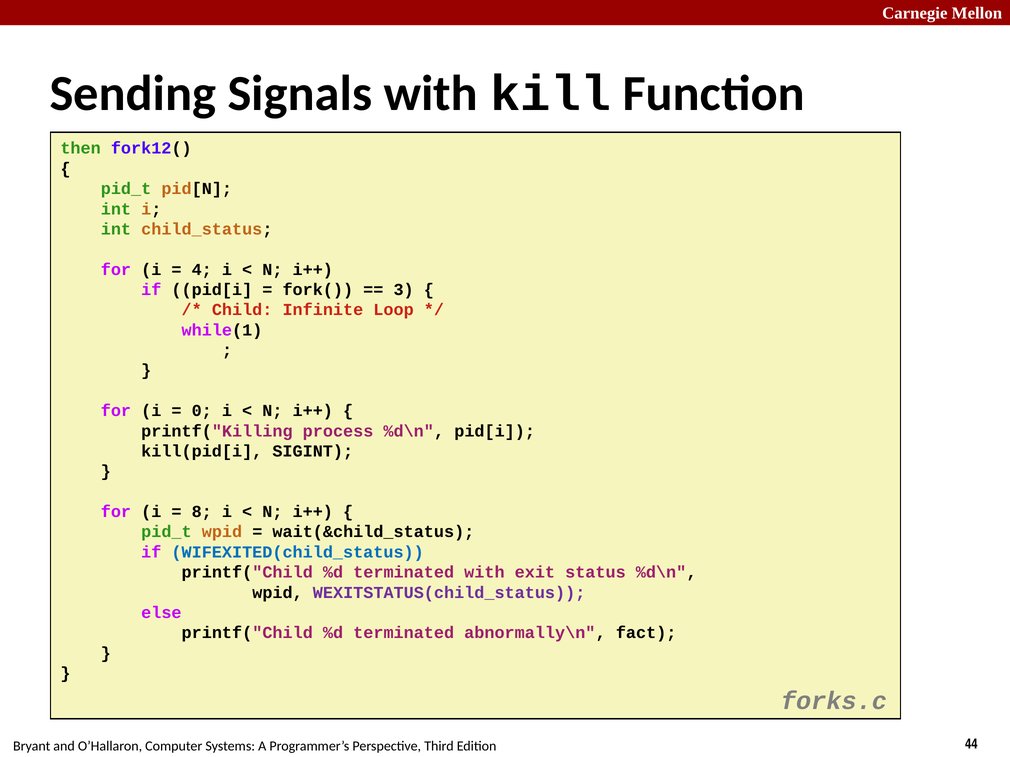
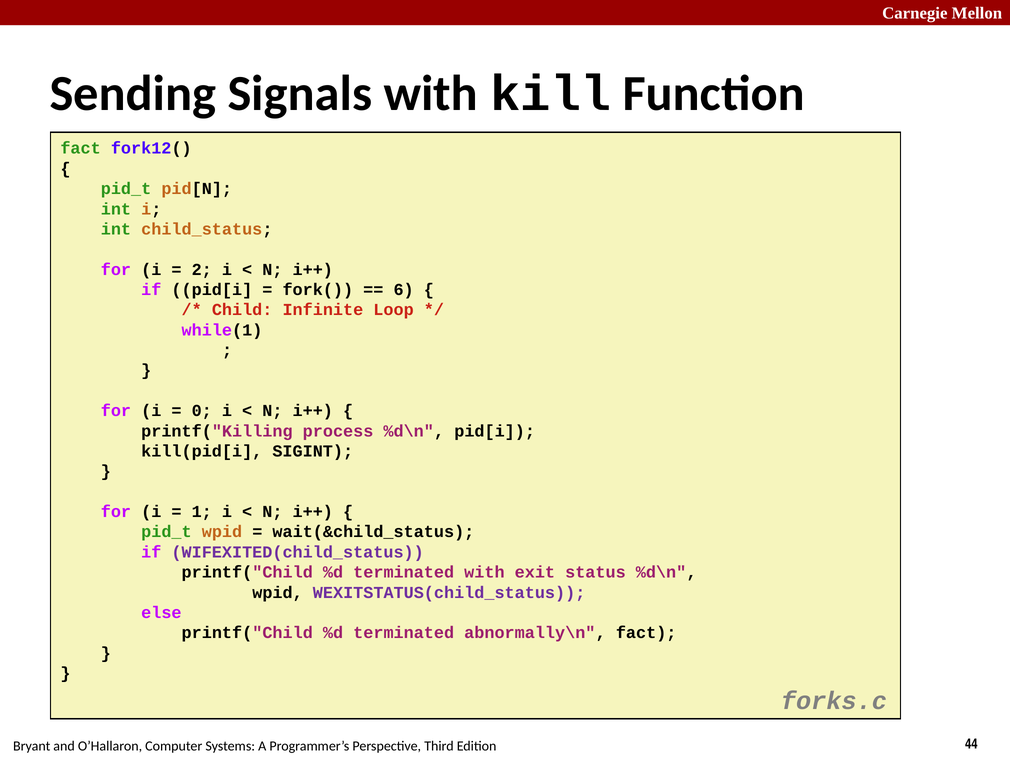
then at (81, 148): then -> fact
4: 4 -> 2
3: 3 -> 6
8: 8 -> 1
WIFEXITED(child_status colour: blue -> purple
